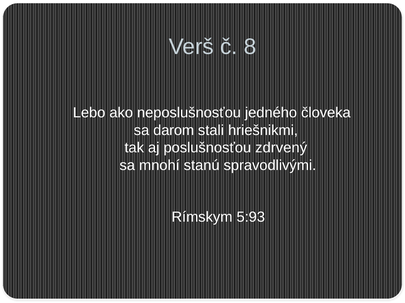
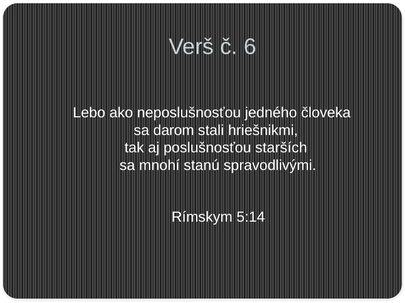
8: 8 -> 6
zdrvený: zdrvený -> starších
5:93: 5:93 -> 5:14
